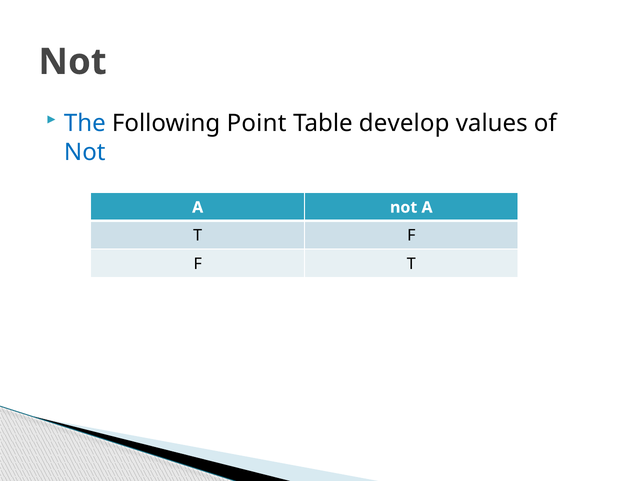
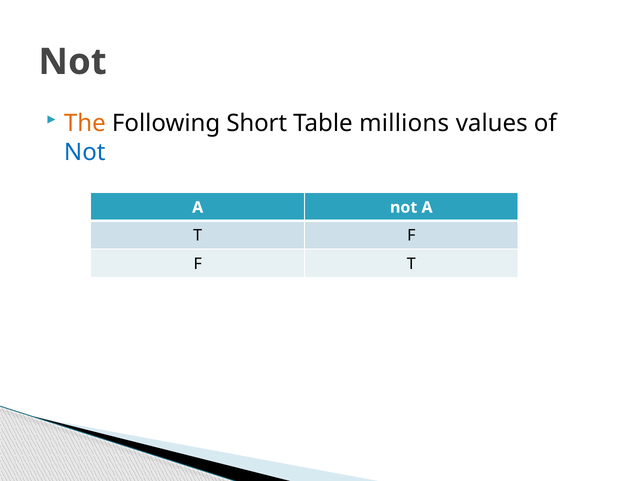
The colour: blue -> orange
Point: Point -> Short
develop: develop -> millions
